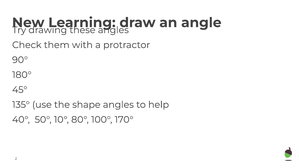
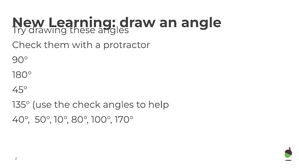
the shape: shape -> check
